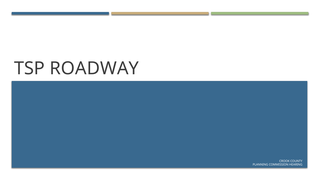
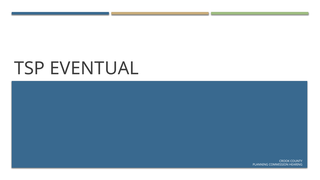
ROADWAY: ROADWAY -> EVENTUAL
